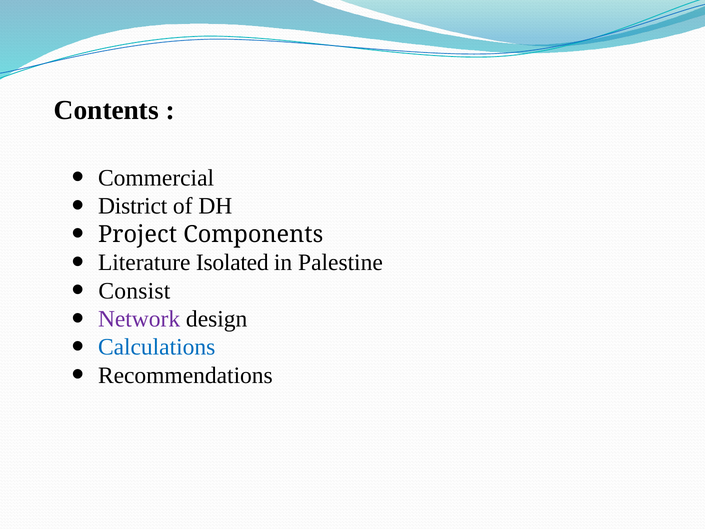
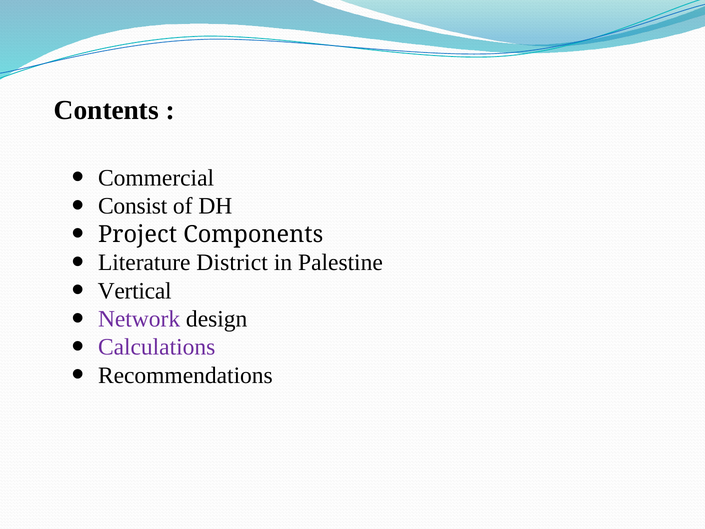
District: District -> Consist
Isolated: Isolated -> District
Consist: Consist -> Vertical
Calculations colour: blue -> purple
